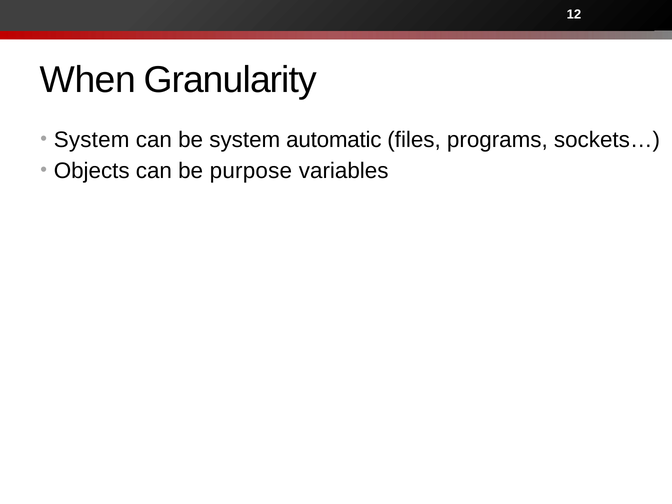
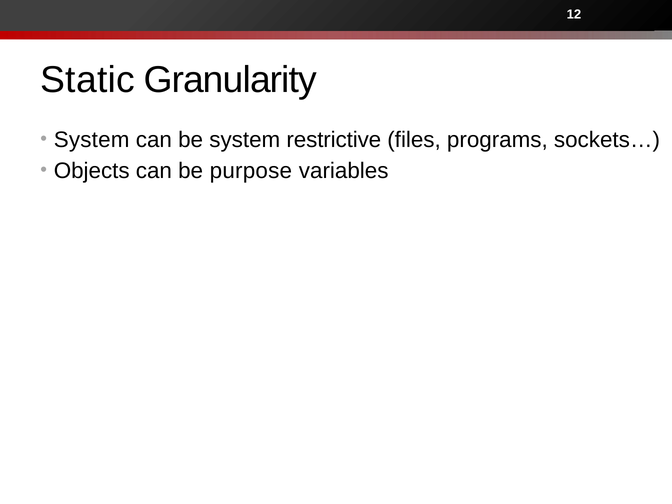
When: When -> Static
automatic: automatic -> restrictive
